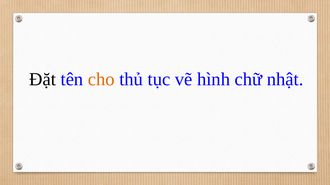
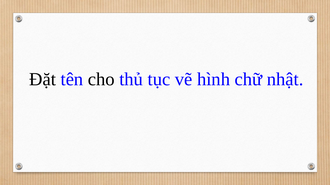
cho colour: orange -> black
